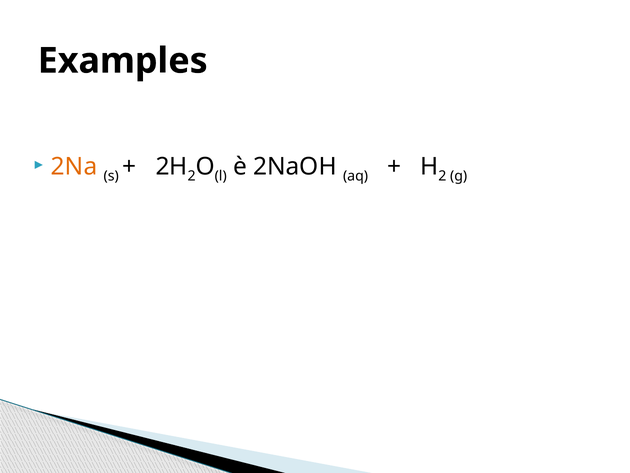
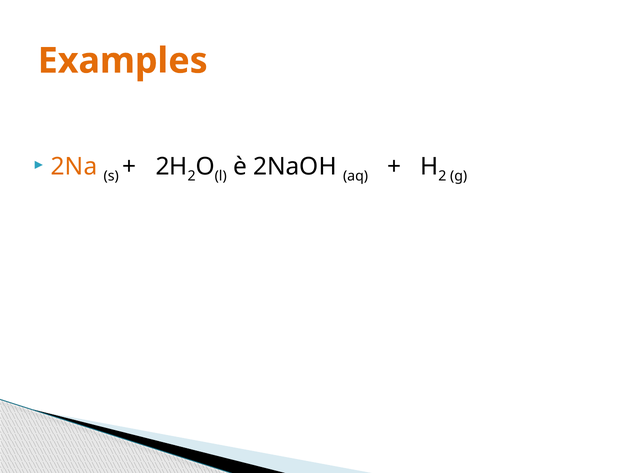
Examples colour: black -> orange
